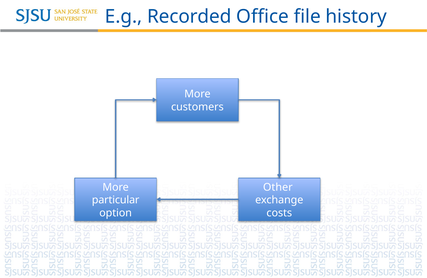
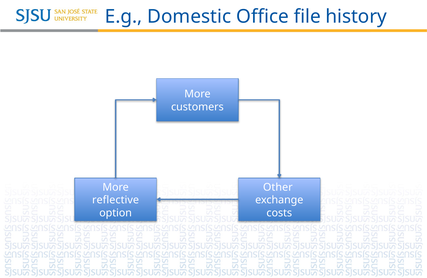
Recorded: Recorded -> Domestic
particular: particular -> reflective
